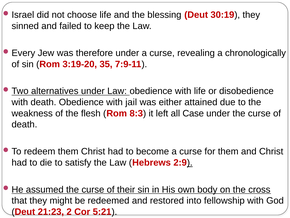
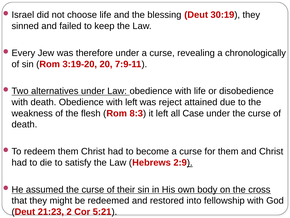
35: 35 -> 20
with jail: jail -> left
either: either -> reject
